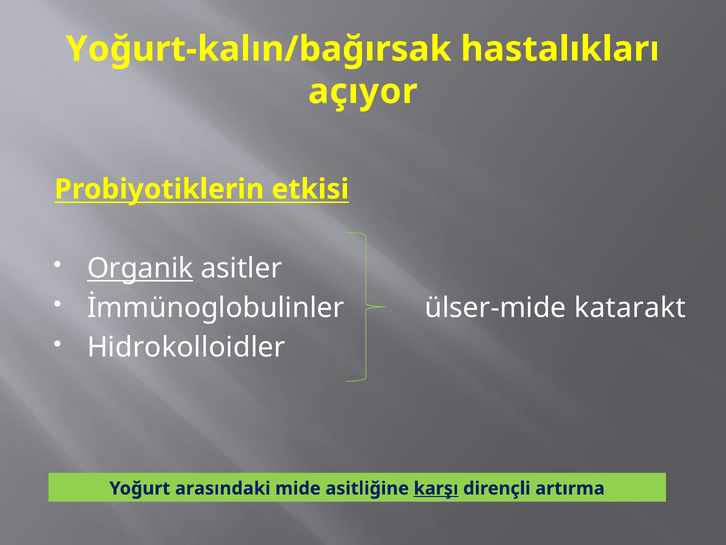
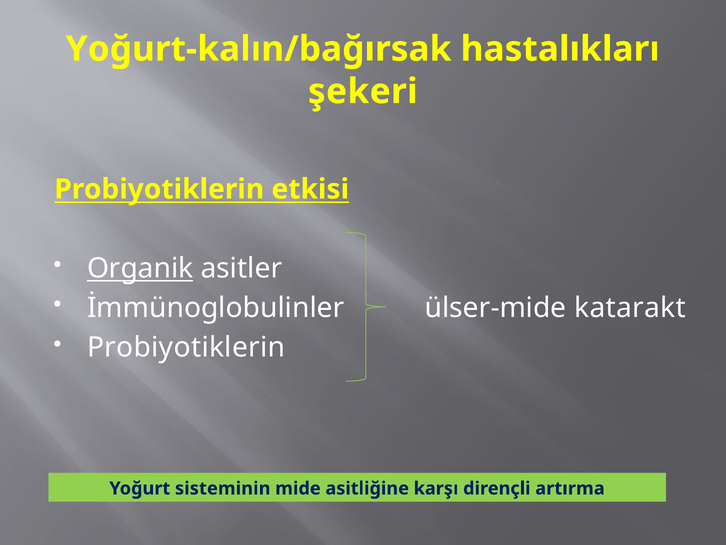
açıyor: açıyor -> şekeri
Hidrokolloidler at (186, 347): Hidrokolloidler -> Probiyotiklerin
arasındaki: arasındaki -> sisteminin
karşı underline: present -> none
